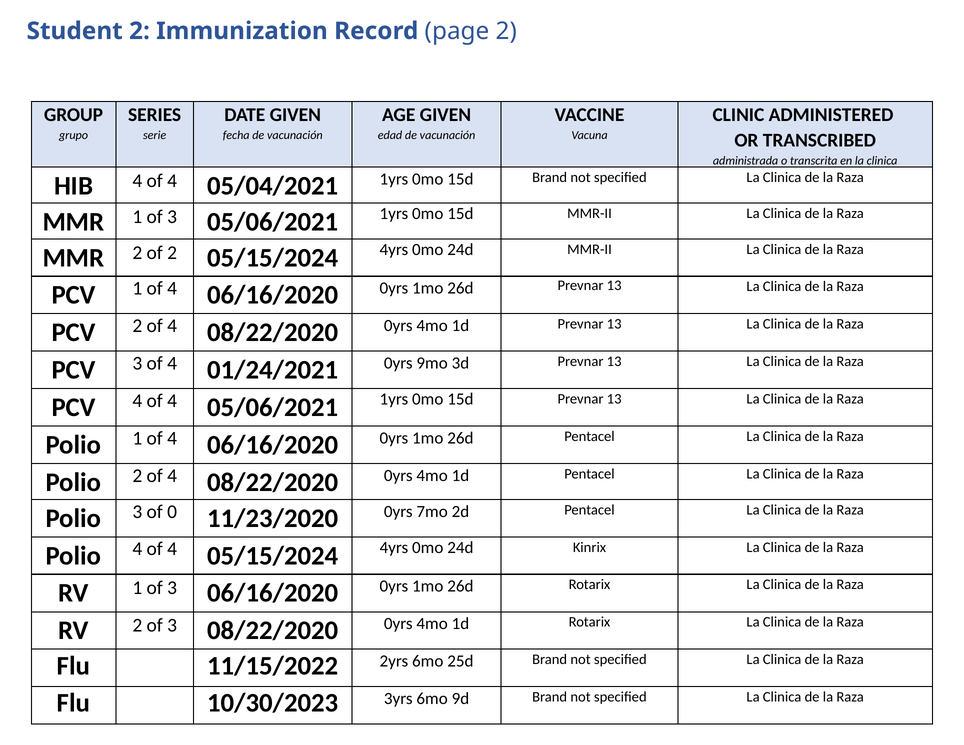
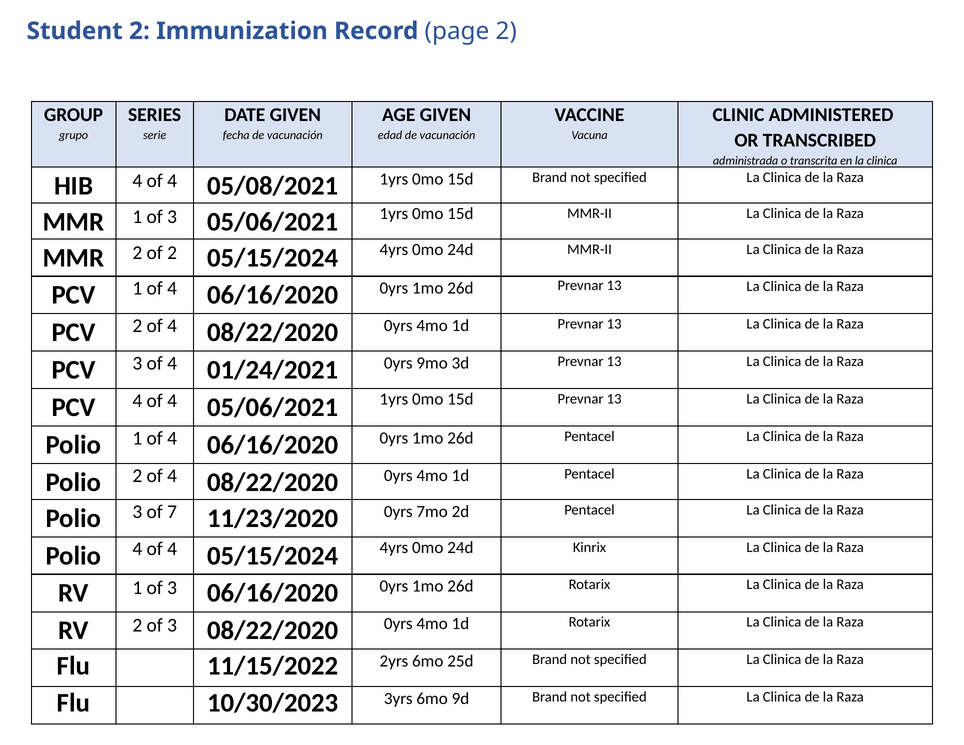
05/04/2021: 05/04/2021 -> 05/08/2021
0: 0 -> 7
